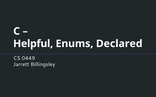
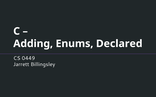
Helpful: Helpful -> Adding
